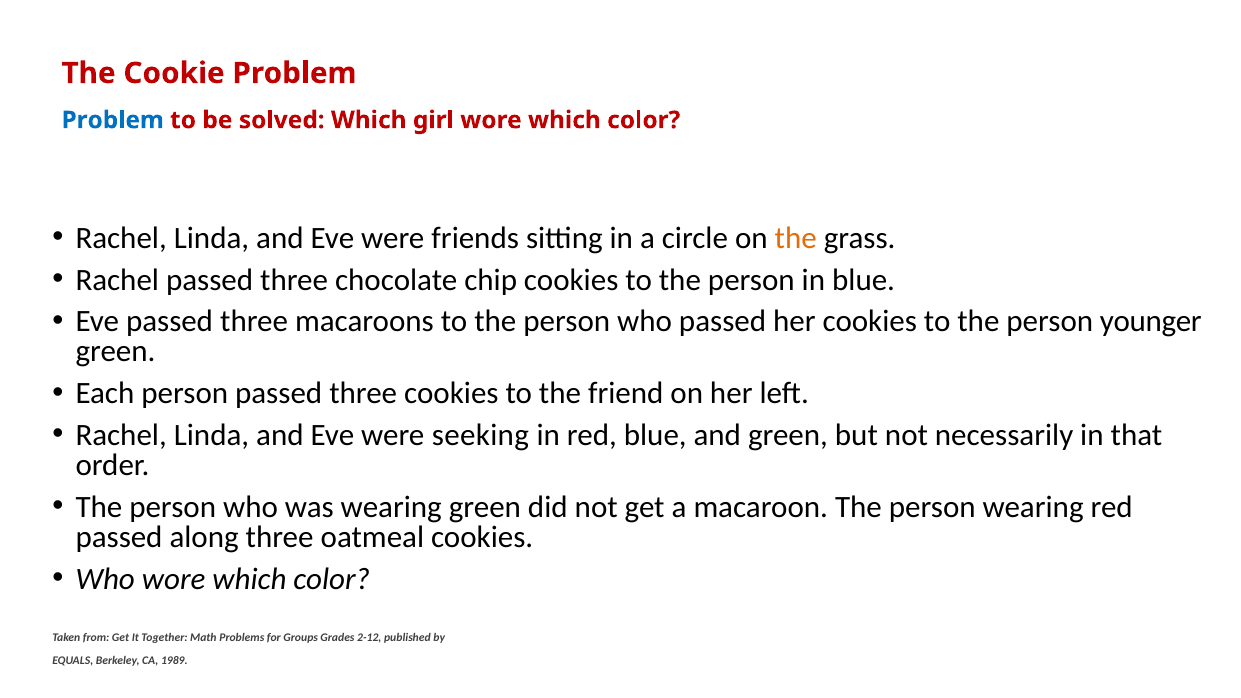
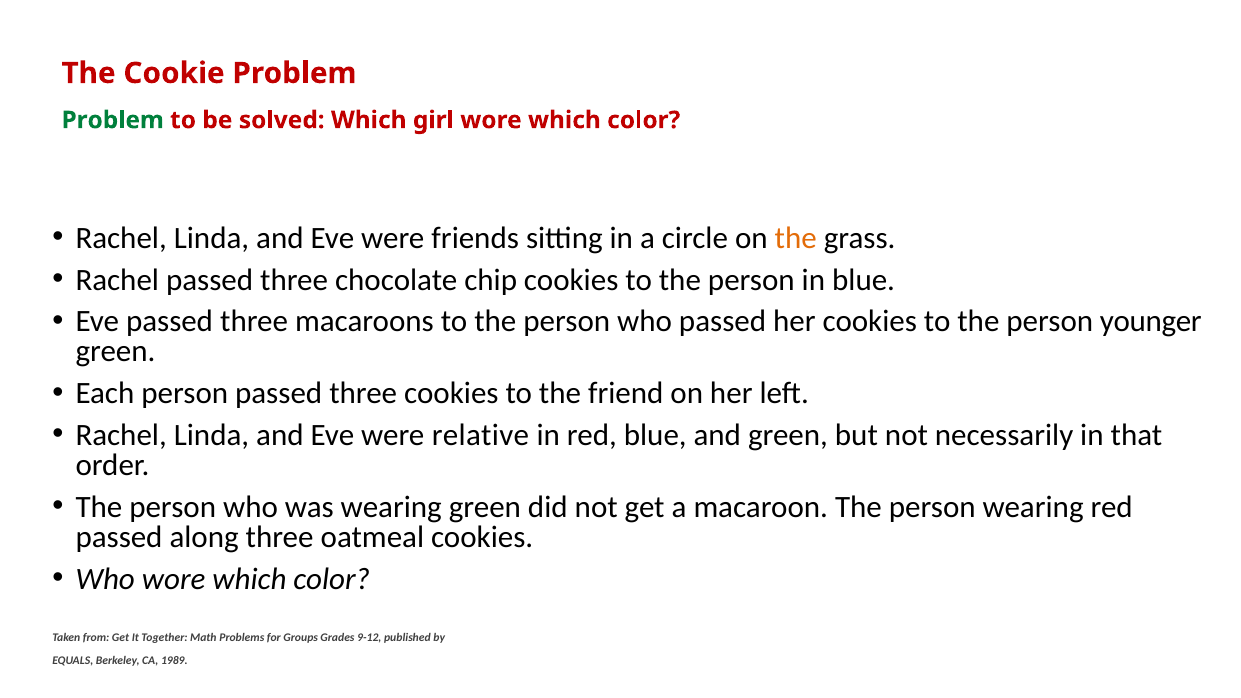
Problem at (113, 120) colour: blue -> green
seeking: seeking -> relative
2-12: 2-12 -> 9-12
